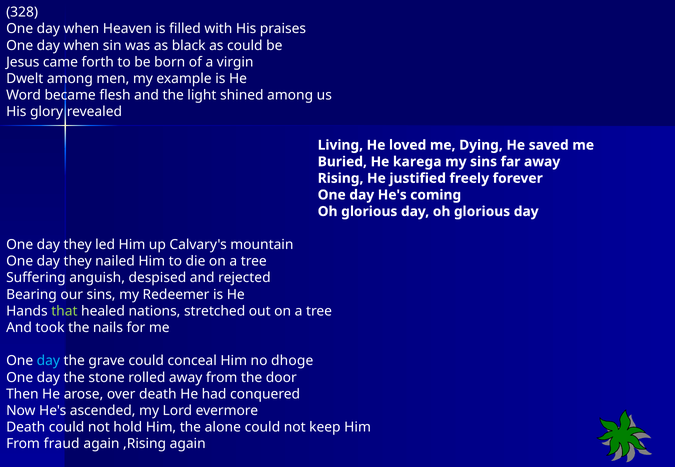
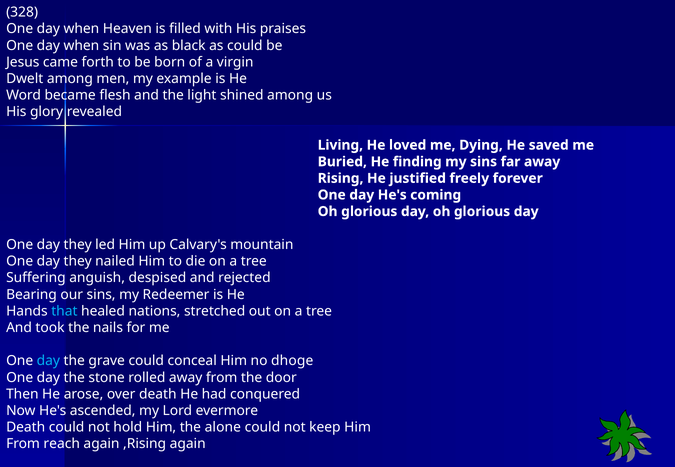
karega: karega -> finding
that colour: light green -> light blue
fraud: fraud -> reach
